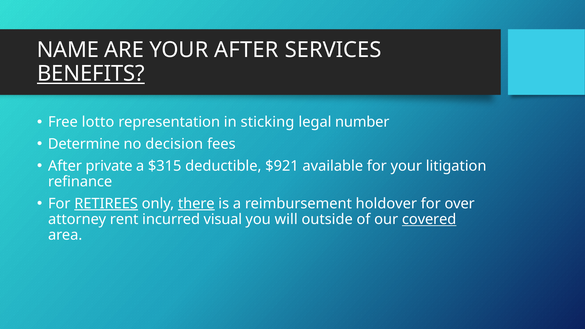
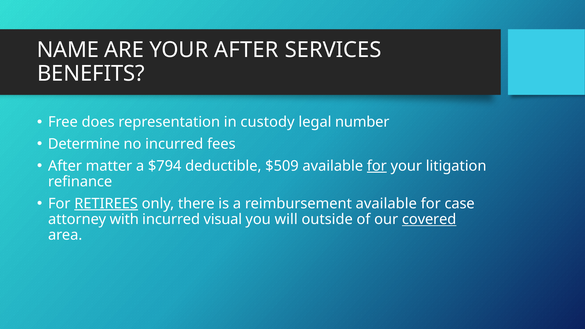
BENEFITS underline: present -> none
lotto: lotto -> does
sticking: sticking -> custody
no decision: decision -> incurred
private: private -> matter
$315: $315 -> $794
$921: $921 -> $509
for at (377, 166) underline: none -> present
there underline: present -> none
reimbursement holdover: holdover -> available
over: over -> case
rent: rent -> with
